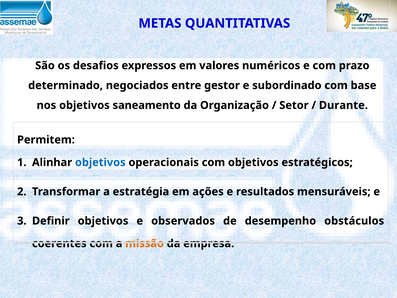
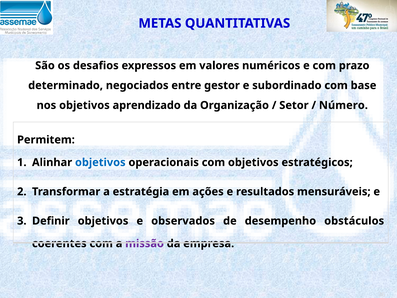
saneamento: saneamento -> aprendizado
Durante: Durante -> Número
missão colour: orange -> purple
